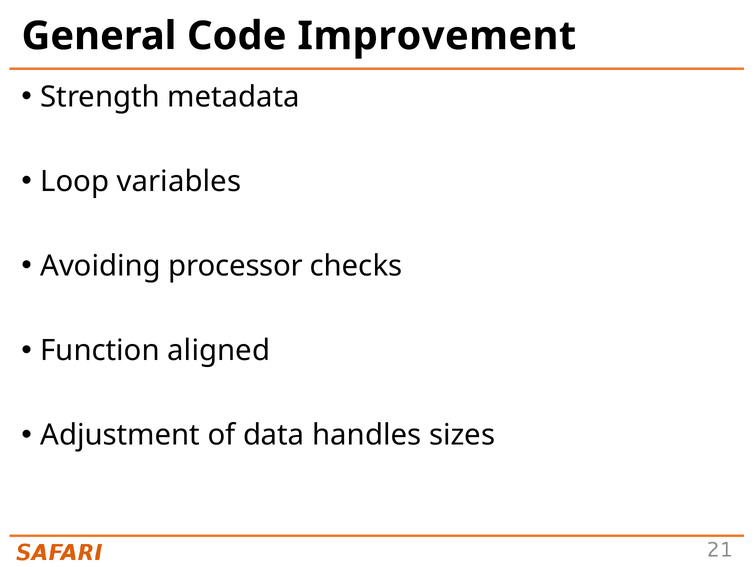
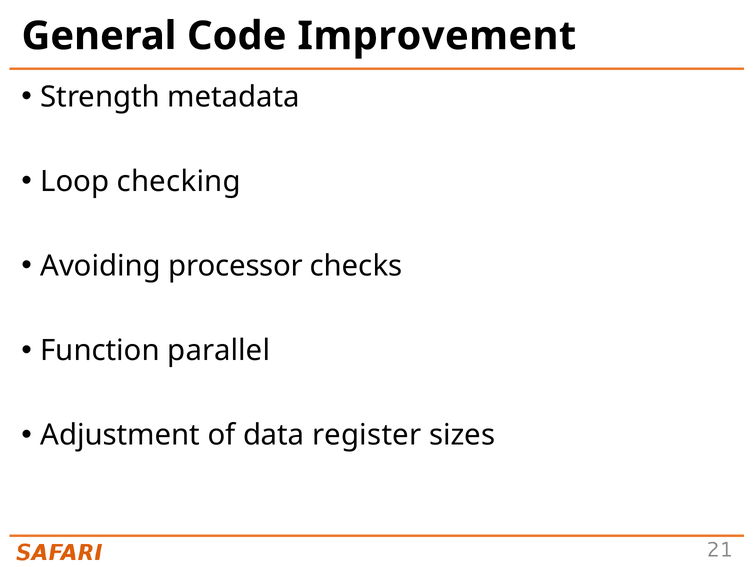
variables: variables -> checking
aligned: aligned -> parallel
handles: handles -> register
